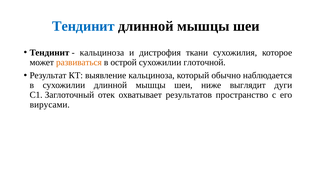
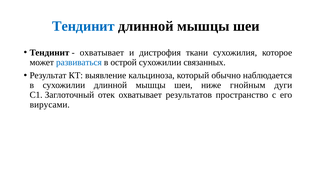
кальциноза at (102, 53): кальциноза -> охватывает
развиваться colour: orange -> blue
глоточной: глоточной -> связанных
выглядит: выглядит -> гнойным
